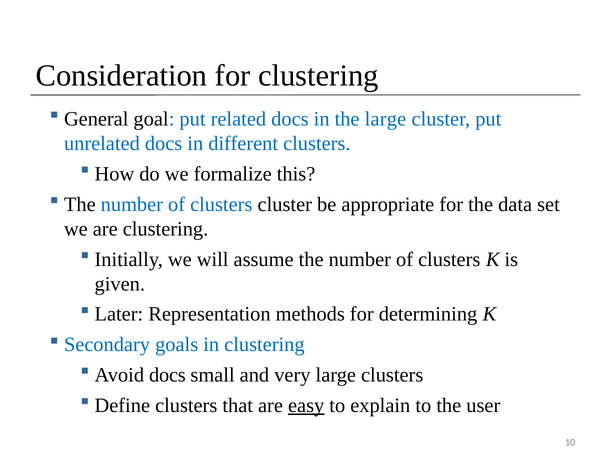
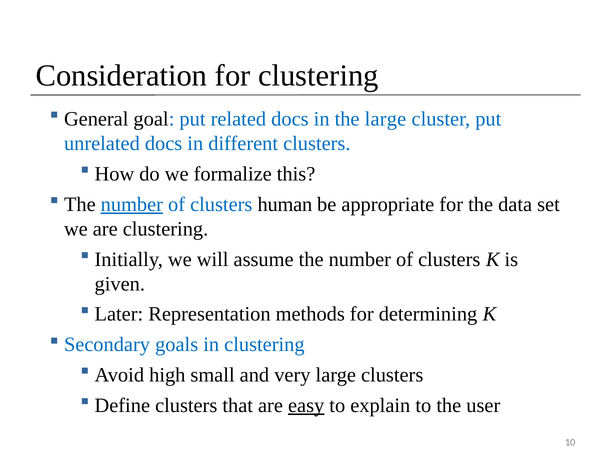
number at (132, 204) underline: none -> present
clusters cluster: cluster -> human
docs at (167, 375): docs -> high
